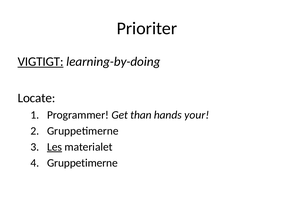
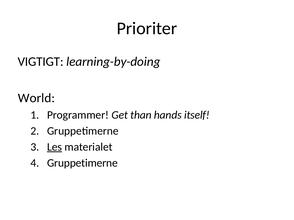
VIGTIGT underline: present -> none
Locate: Locate -> World
your: your -> itself
